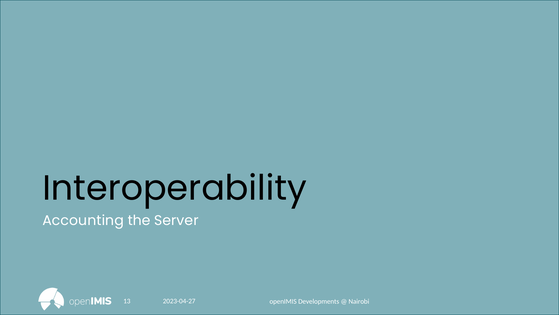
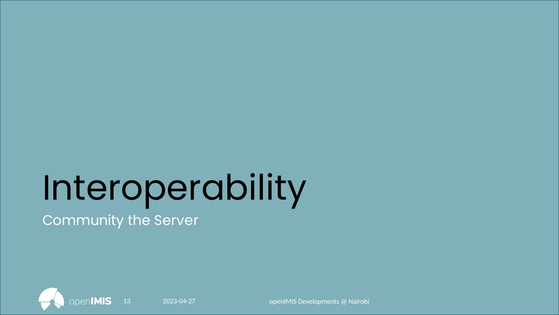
Accounting: Accounting -> Community
